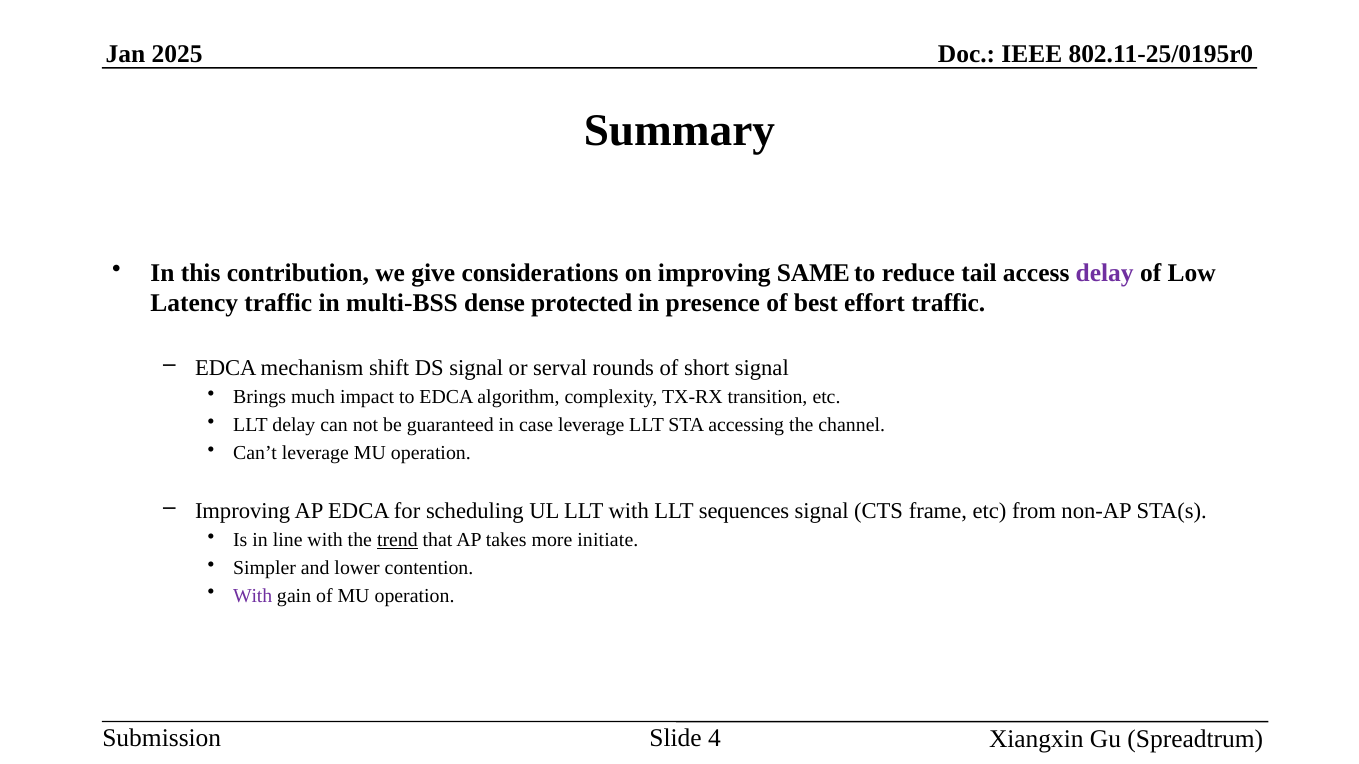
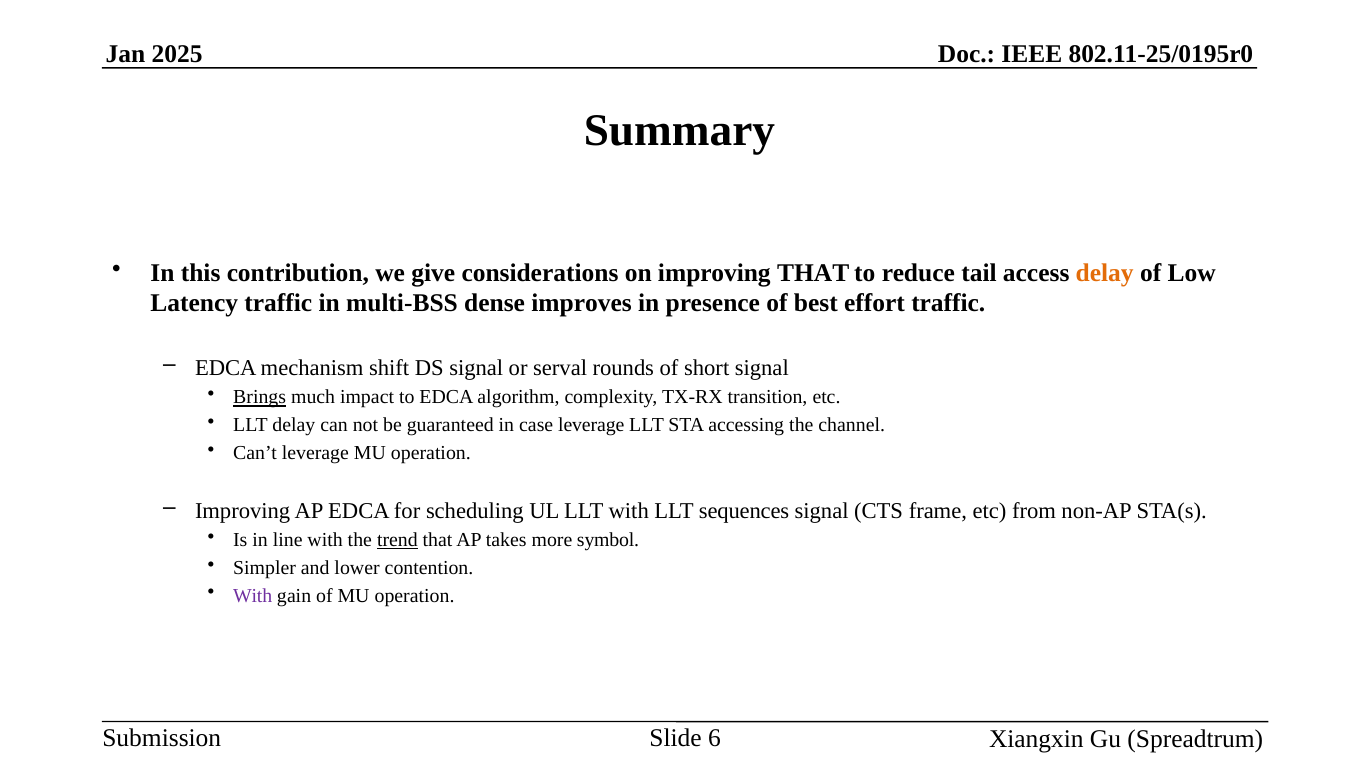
improving SAME: SAME -> THAT
delay at (1105, 273) colour: purple -> orange
protected: protected -> improves
Brings underline: none -> present
initiate: initiate -> symbol
4: 4 -> 6
